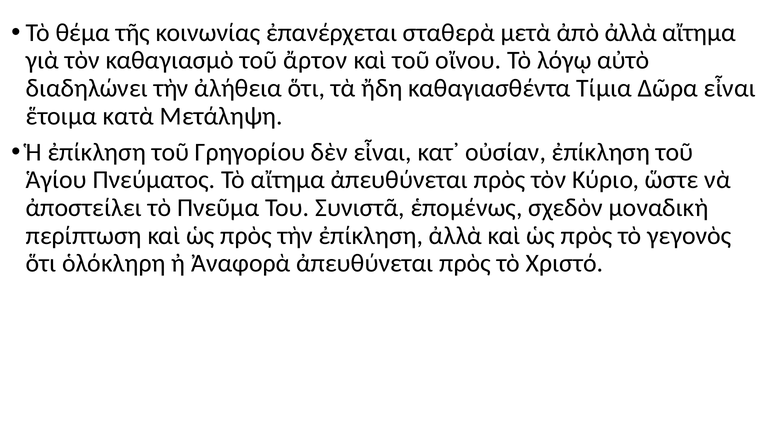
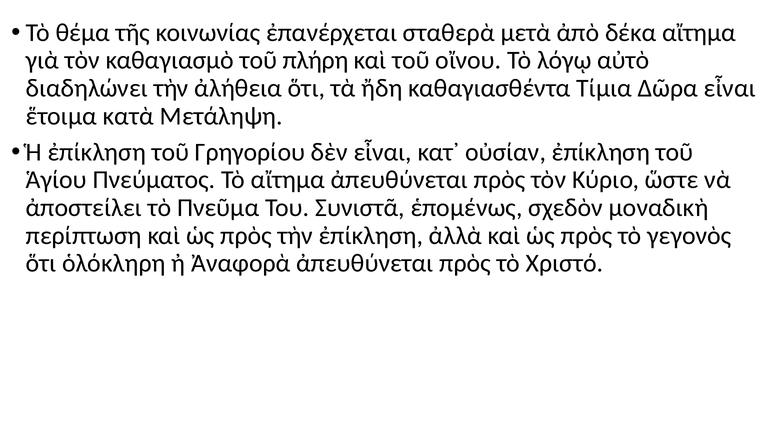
ἀπὸ ἀλλὰ: ἀλλὰ -> δέκα
ἄρτον: ἄρτον -> πλήρη
